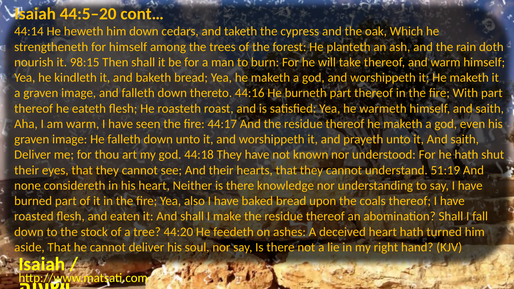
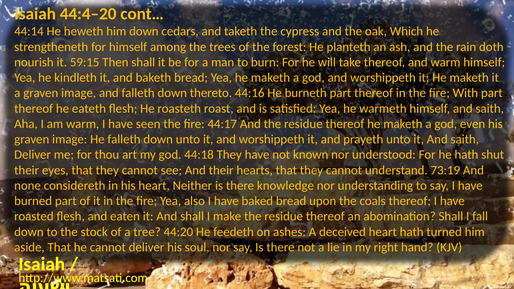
44:5–20: 44:5–20 -> 44:4–20
98:15: 98:15 -> 59:15
51:19: 51:19 -> 73:19
